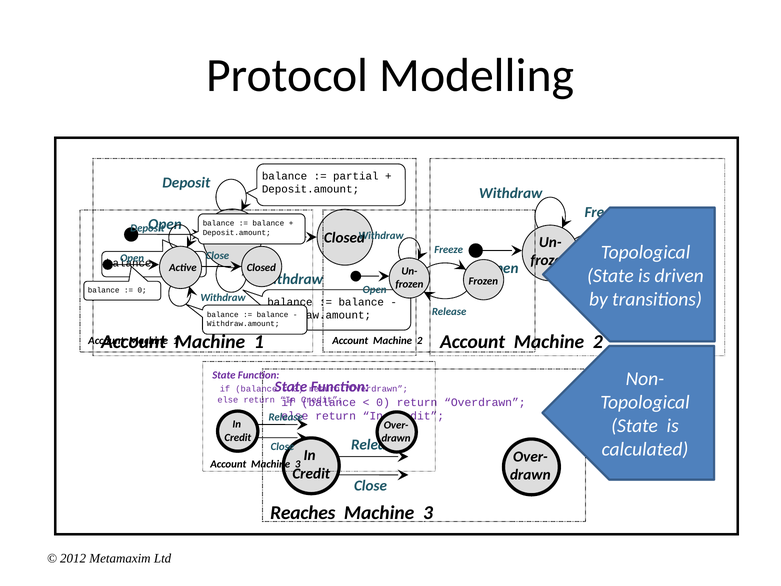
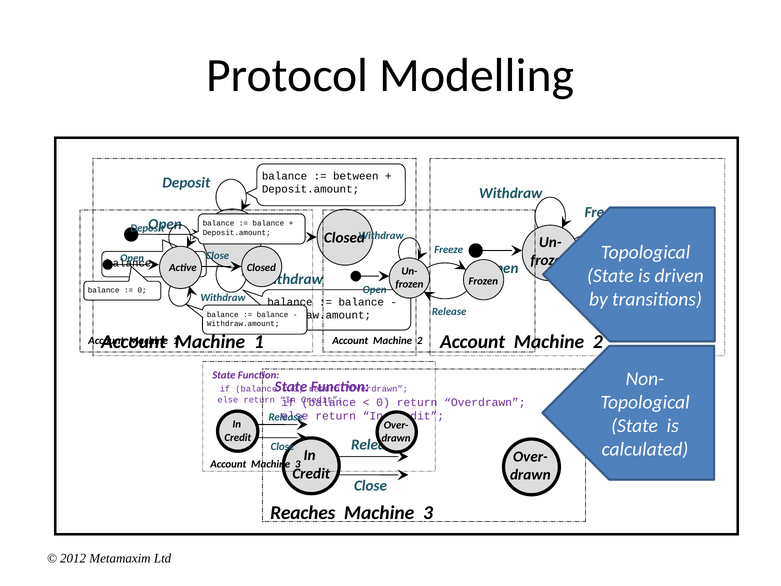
partial: partial -> between
